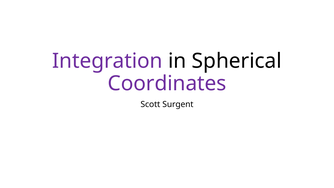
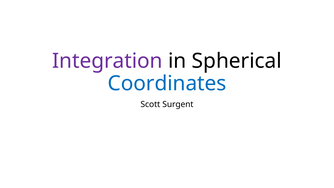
Coordinates colour: purple -> blue
